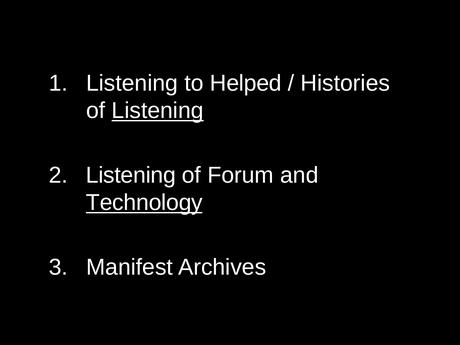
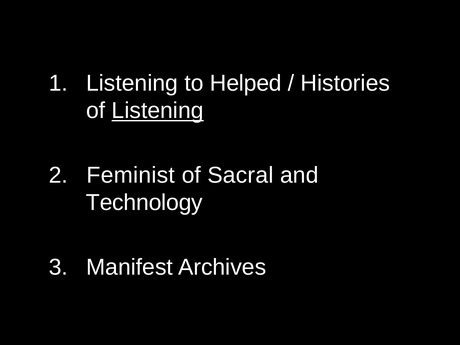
Listening at (131, 175): Listening -> Feminist
Forum: Forum -> Sacral
Technology underline: present -> none
